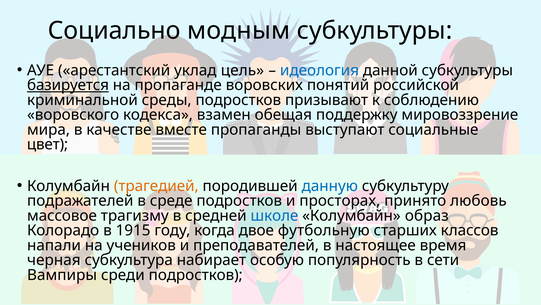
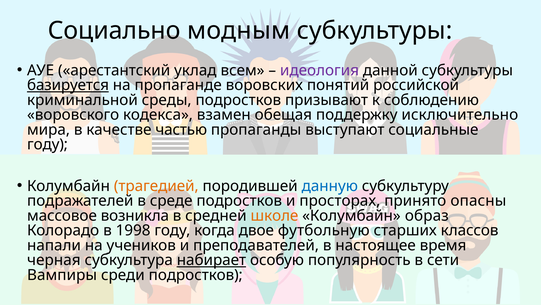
цель: цель -> всем
идеология colour: blue -> purple
мировоззрение: мировоззрение -> исключительно
вместе: вместе -> частью
цвет at (47, 144): цвет -> году
любовь: любовь -> опасны
трагизму: трагизму -> возникла
школе colour: blue -> orange
1915: 1915 -> 1998
набирает underline: none -> present
